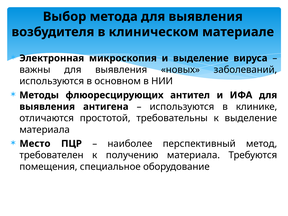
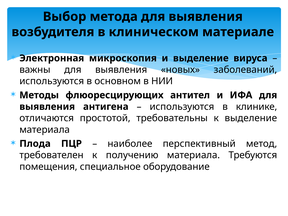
Место: Место -> Плода
